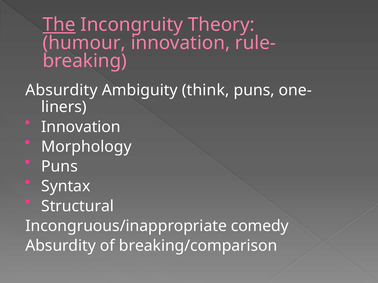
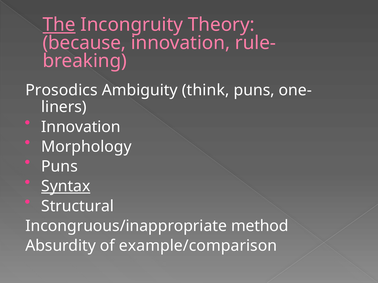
humour: humour -> because
Absurdity at (61, 90): Absurdity -> Prosodics
Syntax underline: none -> present
comedy: comedy -> method
breaking/comparison: breaking/comparison -> example/comparison
